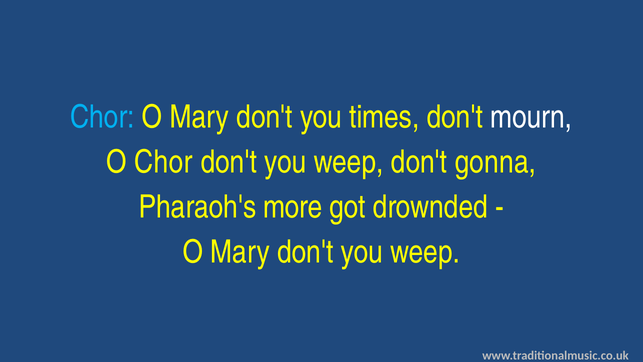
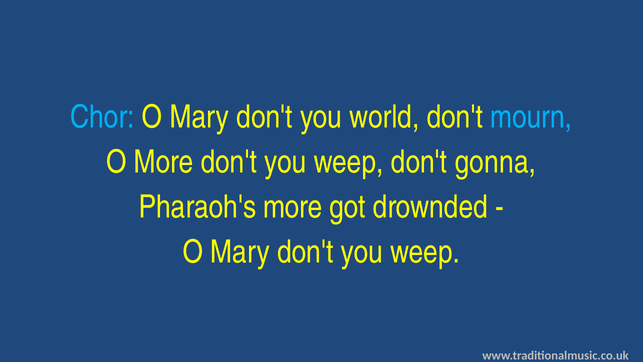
times: times -> world
mourn colour: white -> light blue
O Chor: Chor -> More
